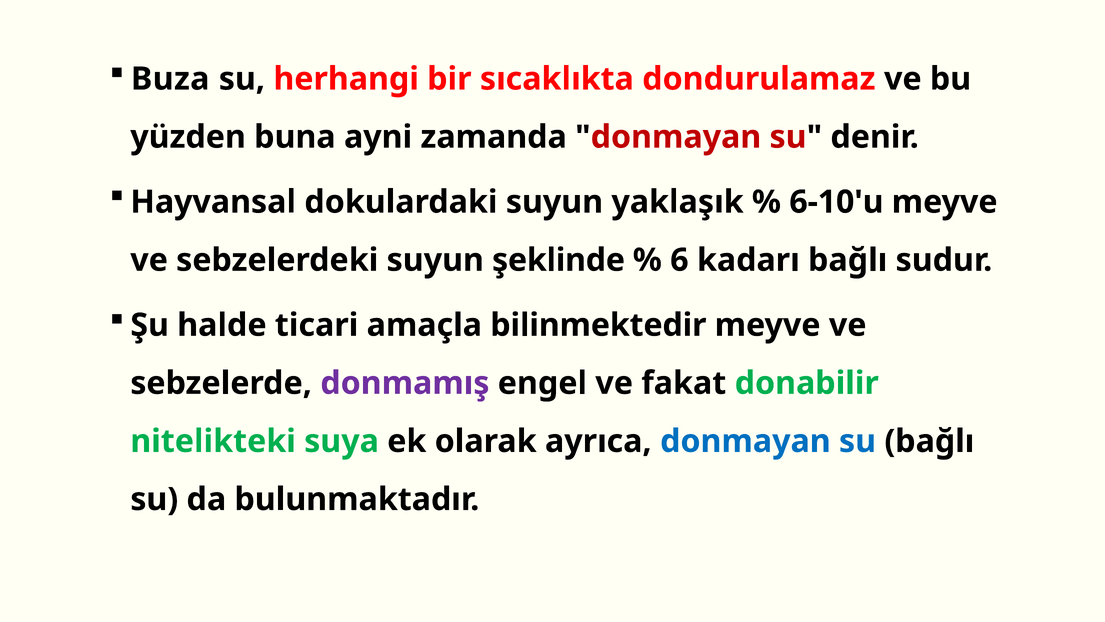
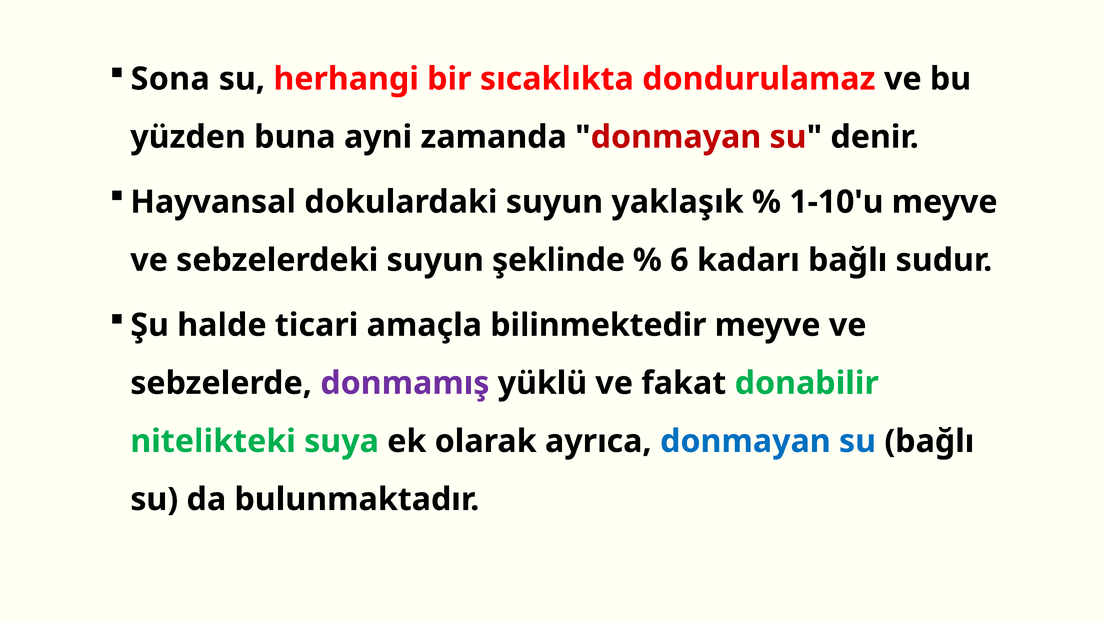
Buza: Buza -> Sona
6-10'u: 6-10'u -> 1-10'u
engel: engel -> yüklü
